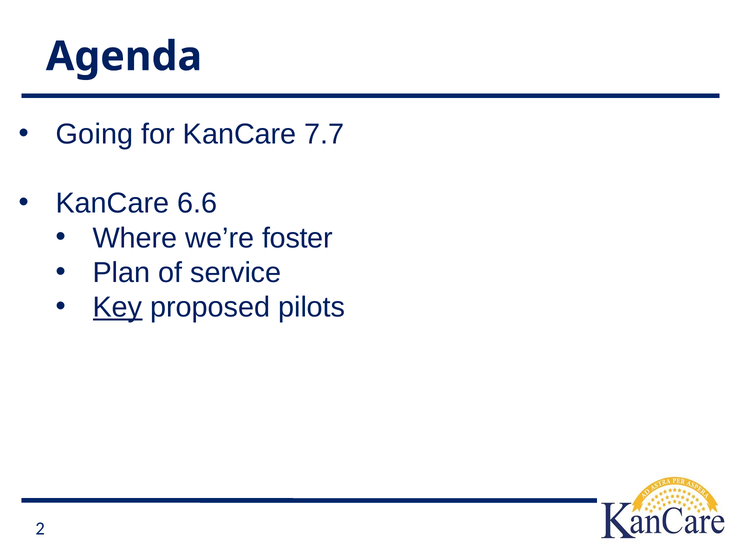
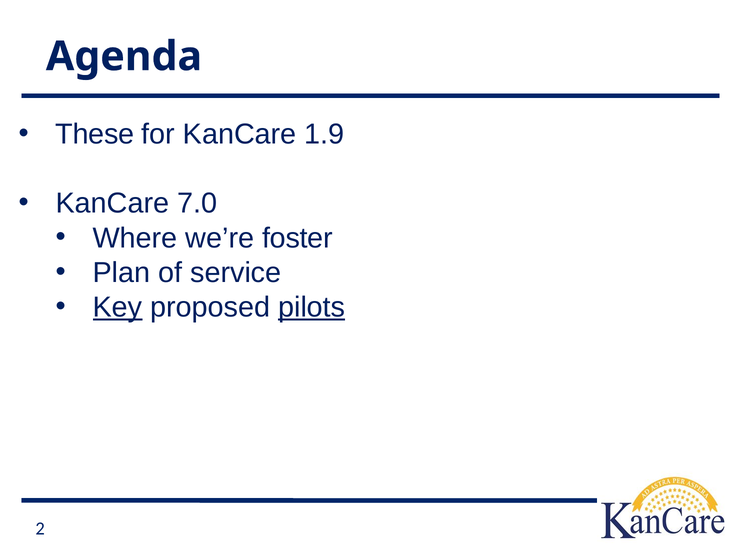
Going: Going -> These
7.7: 7.7 -> 1.9
6.6: 6.6 -> 7.0
pilots underline: none -> present
